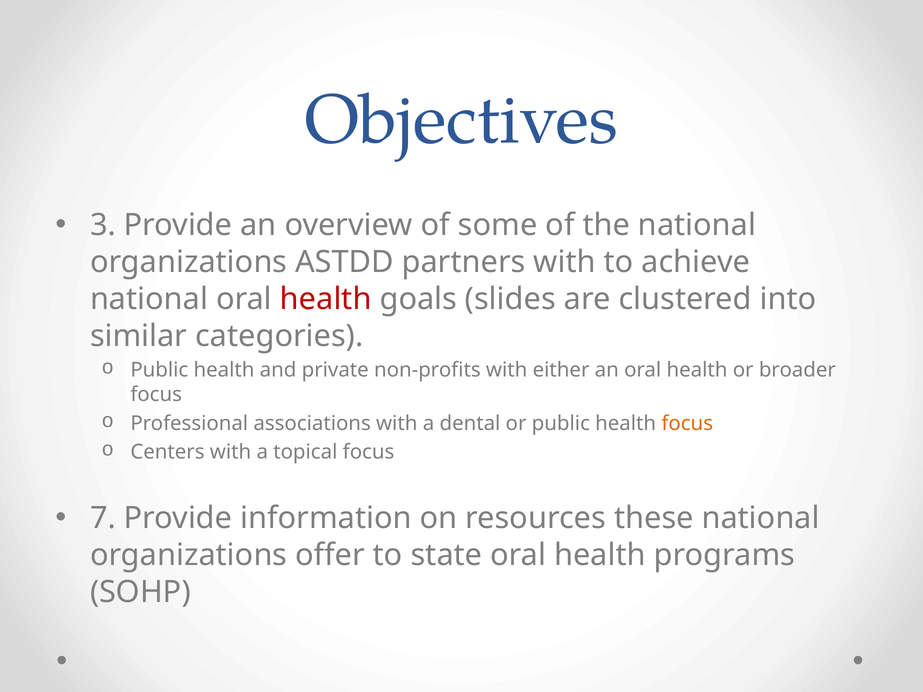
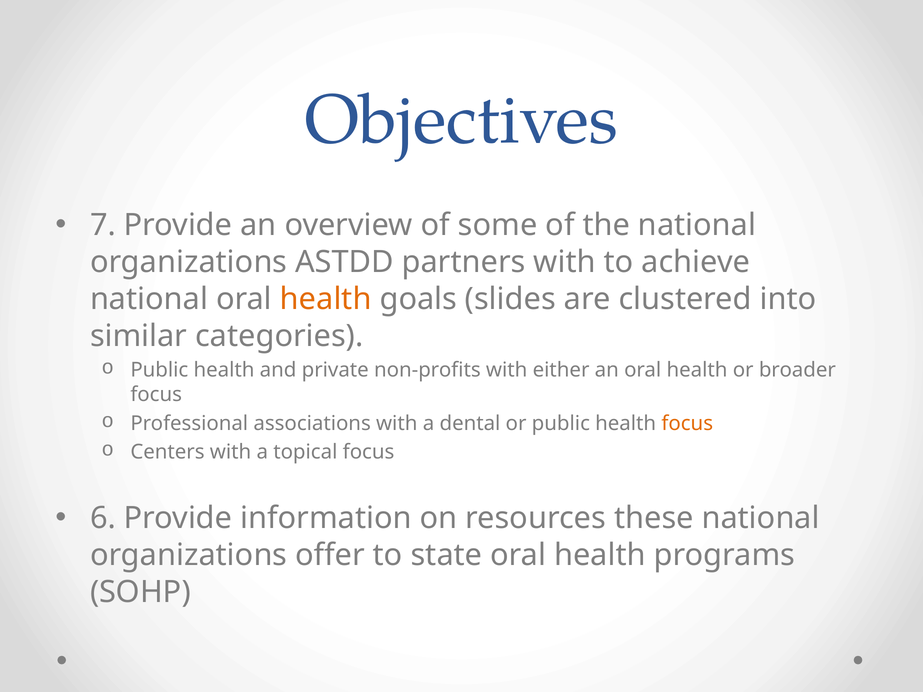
3: 3 -> 7
health at (326, 299) colour: red -> orange
7: 7 -> 6
